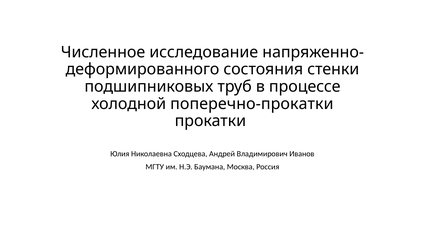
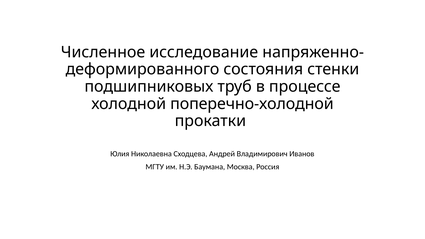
поперечно-прокатки: поперечно-прокатки -> поперечно-холодной
